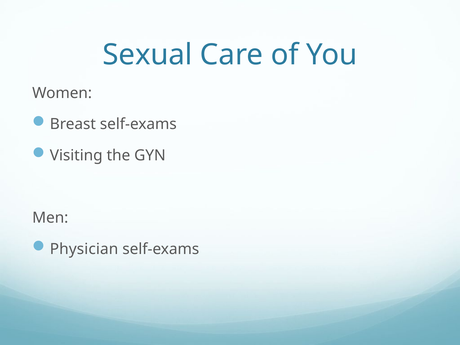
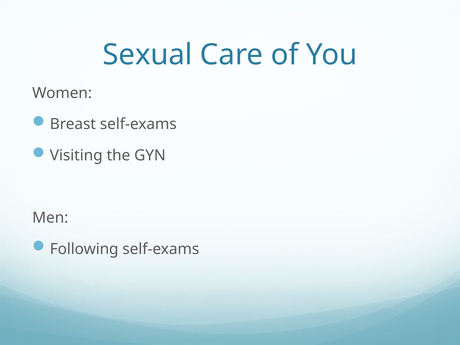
Physician: Physician -> Following
